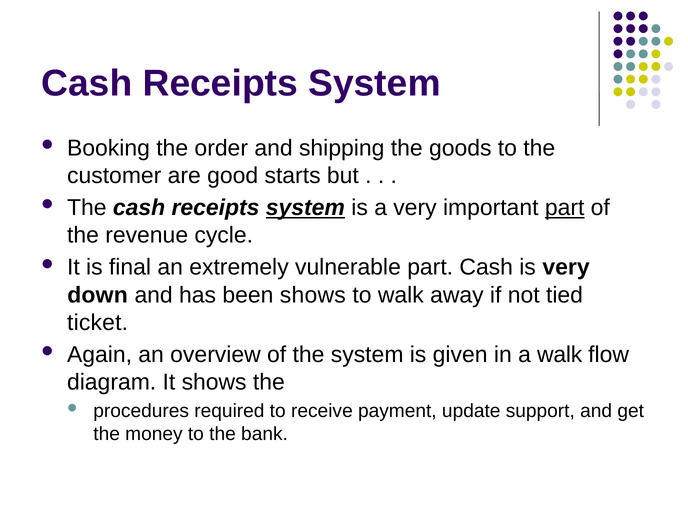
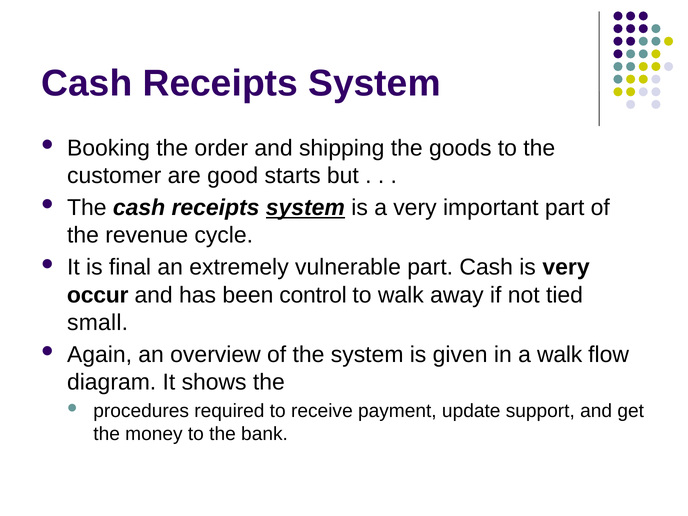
part at (565, 208) underline: present -> none
down: down -> occur
been shows: shows -> control
ticket: ticket -> small
